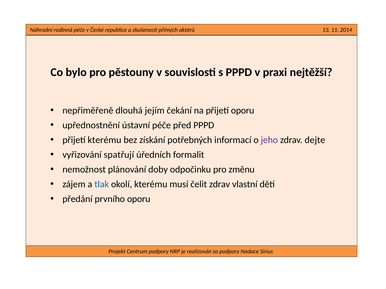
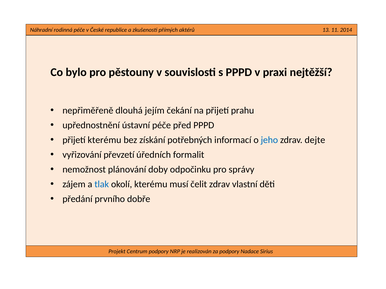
přijetí oporu: oporu -> prahu
jeho colour: purple -> blue
spatřují: spatřují -> převzetí
změnu: změnu -> správy
prvního oporu: oporu -> dobře
